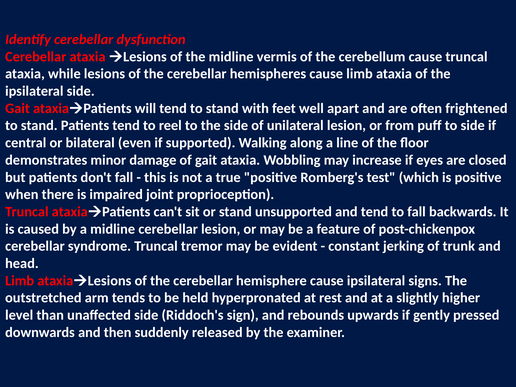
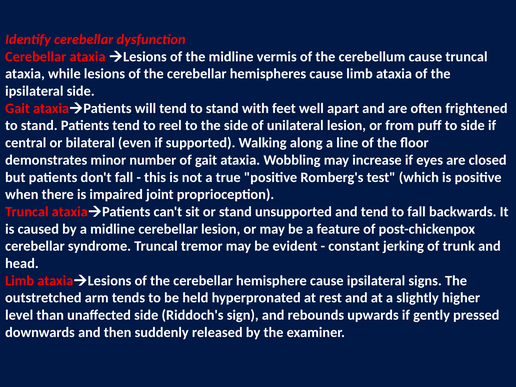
damage: damage -> number
